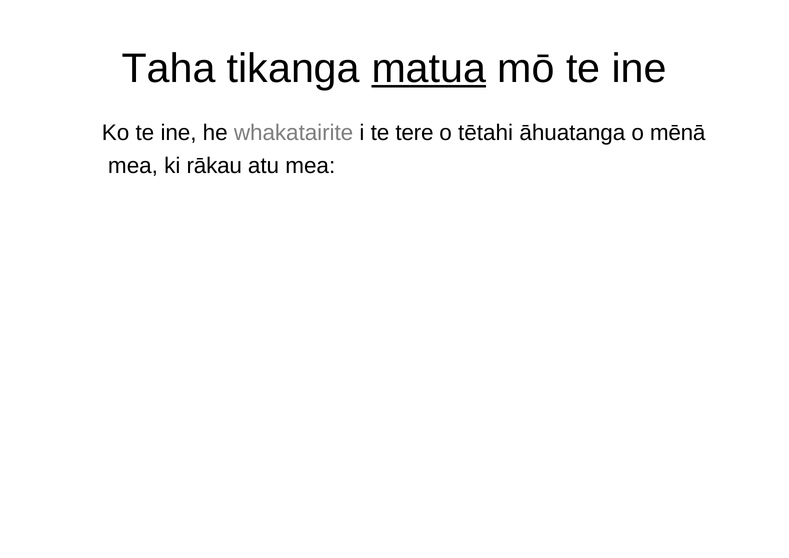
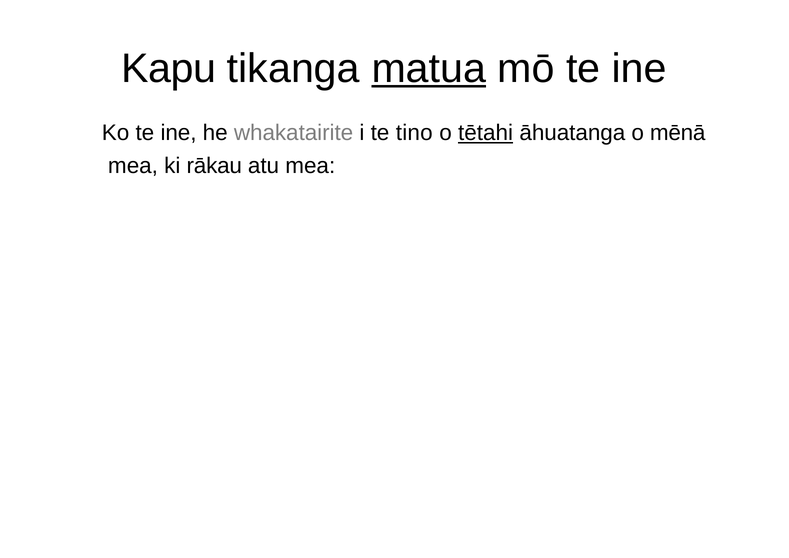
Taha: Taha -> Kapu
tere: tere -> tino
tētahi underline: none -> present
